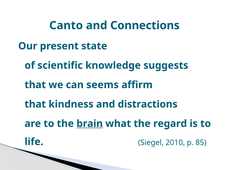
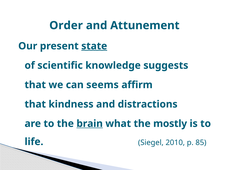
Canto: Canto -> Order
Connections: Connections -> Attunement
state underline: none -> present
regard: regard -> mostly
